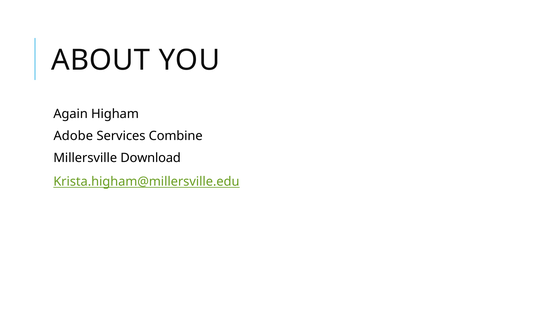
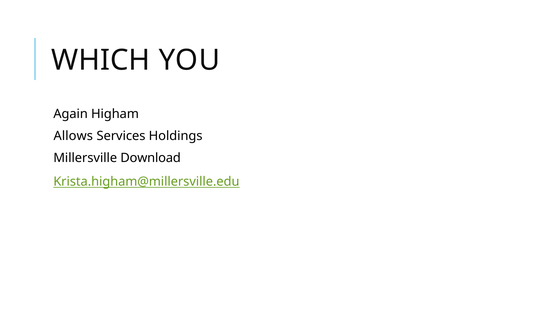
ABOUT: ABOUT -> WHICH
Adobe: Adobe -> Allows
Combine: Combine -> Holdings
